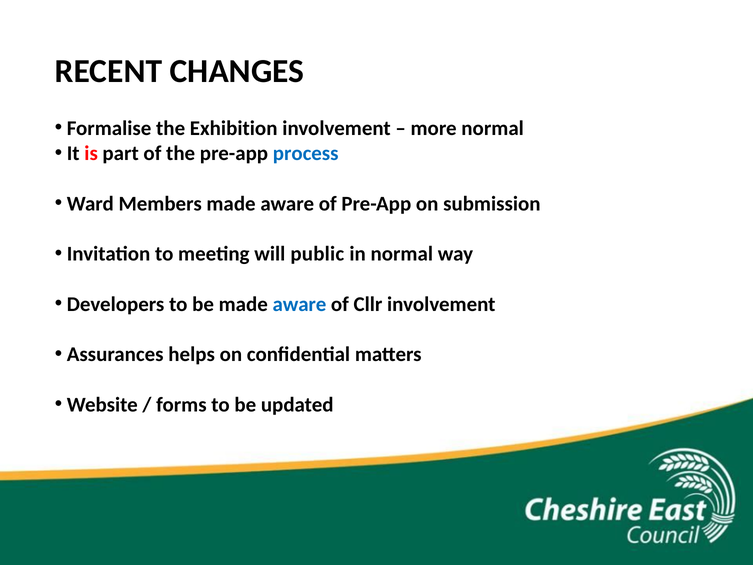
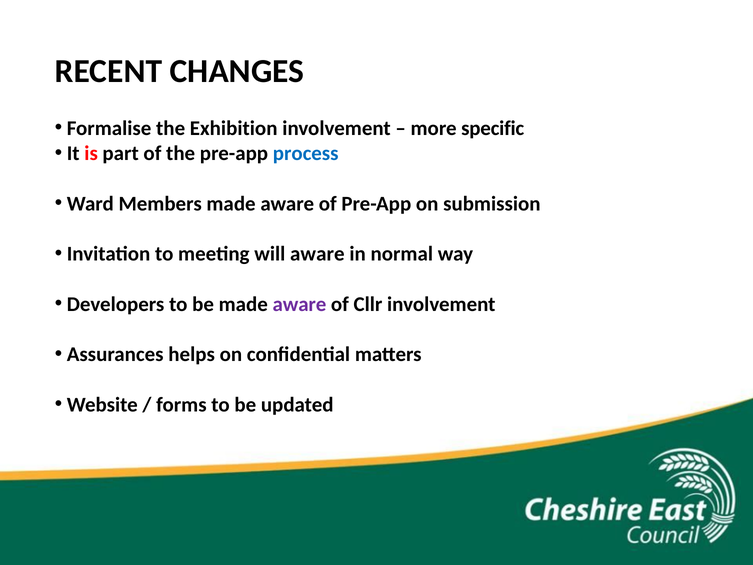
more normal: normal -> specific
will public: public -> aware
aware at (299, 304) colour: blue -> purple
